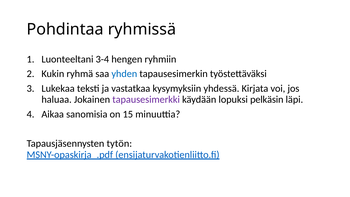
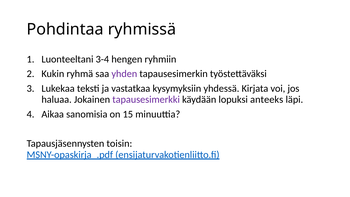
yhden colour: blue -> purple
pelkäsin: pelkäsin -> anteeks
tytön: tytön -> toisin
